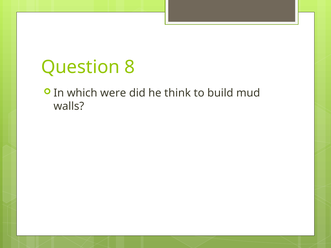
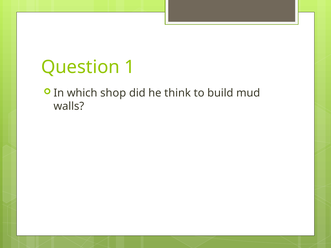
8: 8 -> 1
were: were -> shop
